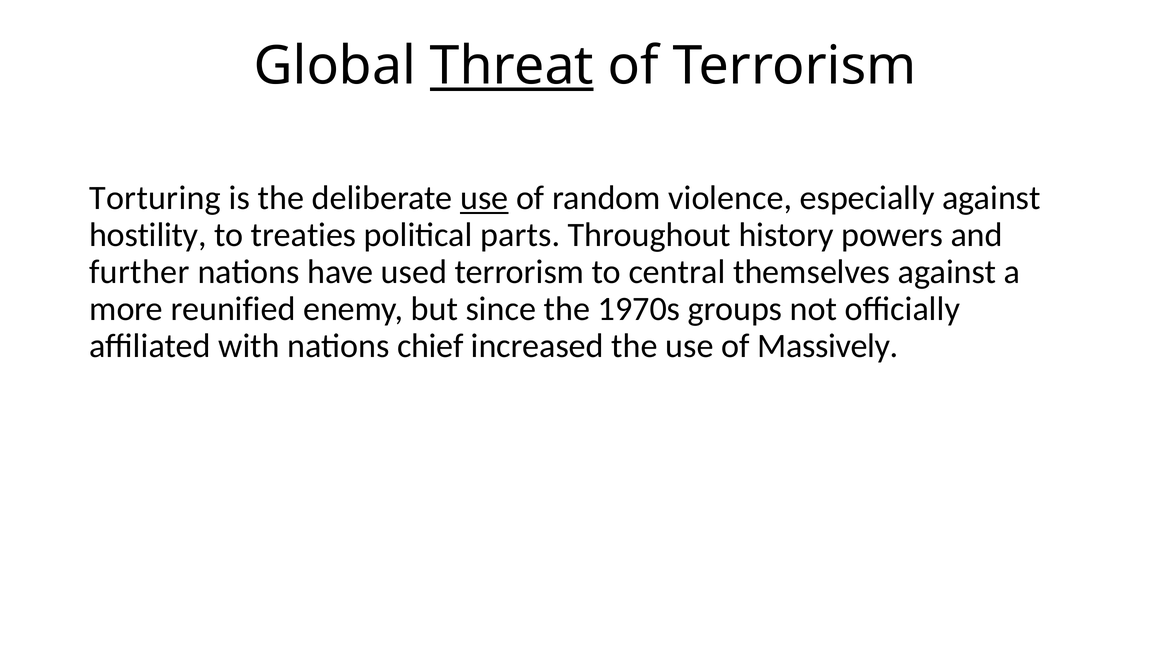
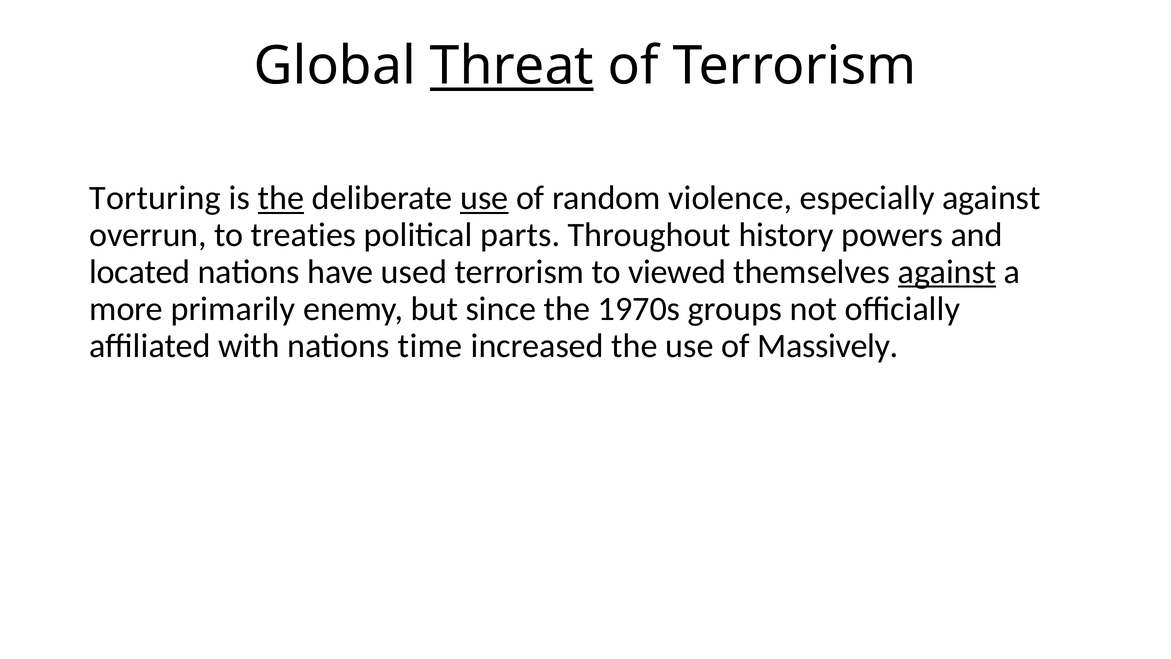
the at (281, 198) underline: none -> present
hostility: hostility -> overrun
further: further -> located
central: central -> viewed
against at (947, 272) underline: none -> present
reunified: reunified -> primarily
chief: chief -> time
